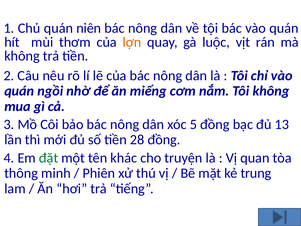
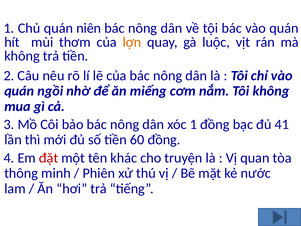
xóc 5: 5 -> 1
13: 13 -> 41
28: 28 -> 60
đặt colour: green -> red
trung: trung -> nước
